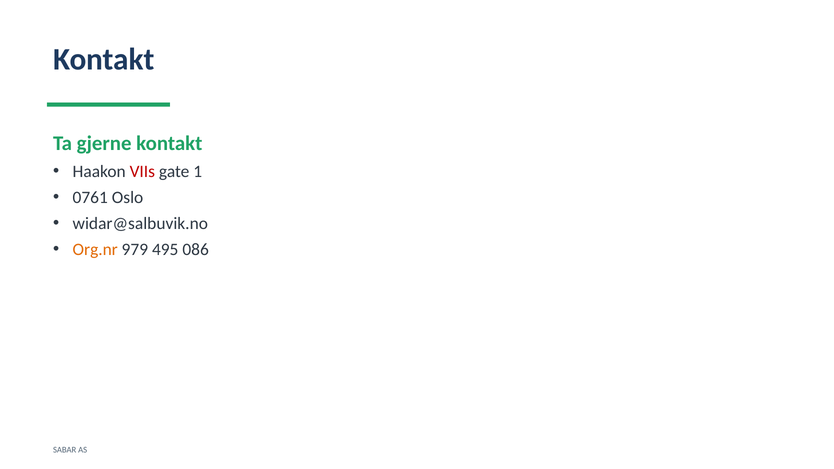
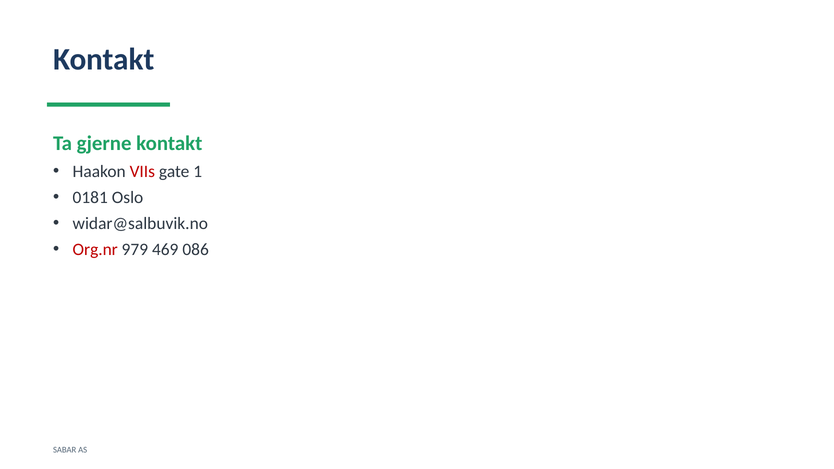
0761: 0761 -> 0181
Org.nr colour: orange -> red
495: 495 -> 469
